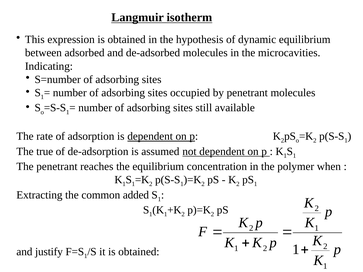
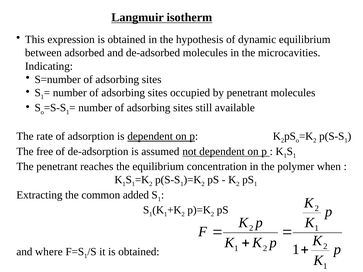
true: true -> free
justify: justify -> where
